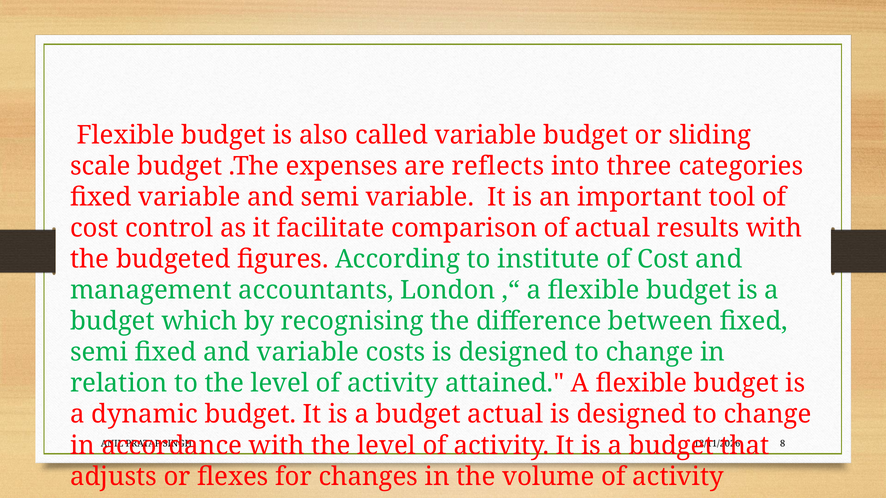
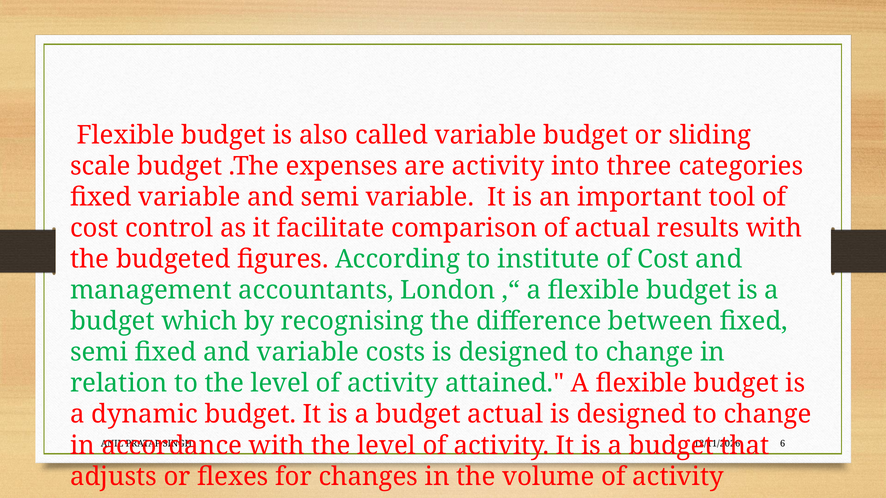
are reflects: reflects -> activity
8: 8 -> 6
